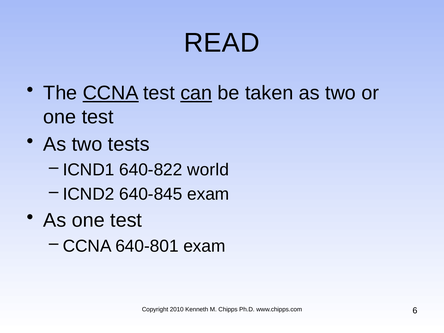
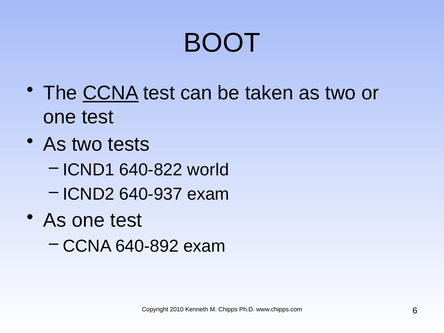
READ: READ -> BOOT
can underline: present -> none
640-845: 640-845 -> 640-937
640-801: 640-801 -> 640-892
